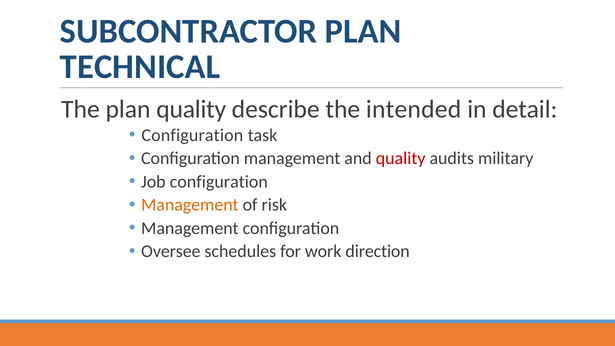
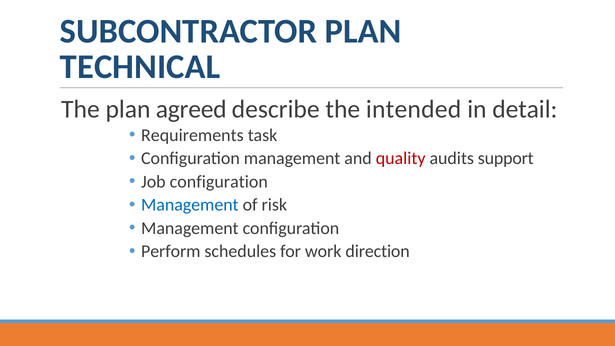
plan quality: quality -> agreed
Configuration at (192, 135): Configuration -> Requirements
military: military -> support
Management at (190, 205) colour: orange -> blue
Oversee: Oversee -> Perform
